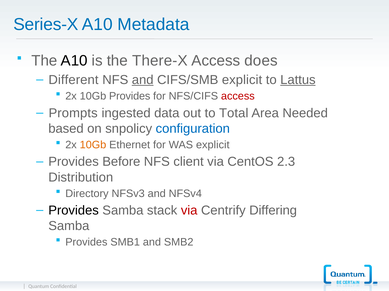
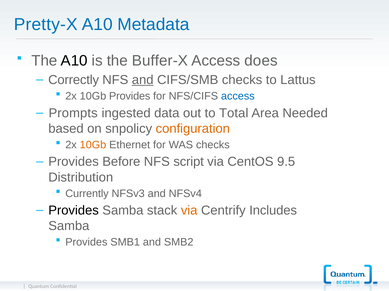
Series-X: Series-X -> Pretty-X
There-X: There-X -> Buffer-X
Different: Different -> Correctly
CIFS/SMB explicit: explicit -> checks
Lattus underline: present -> none
access at (238, 96) colour: red -> blue
configuration colour: blue -> orange
WAS explicit: explicit -> checks
client: client -> script
2.3: 2.3 -> 9.5
Directory: Directory -> Currently
via at (189, 211) colour: red -> orange
Differing: Differing -> Includes
